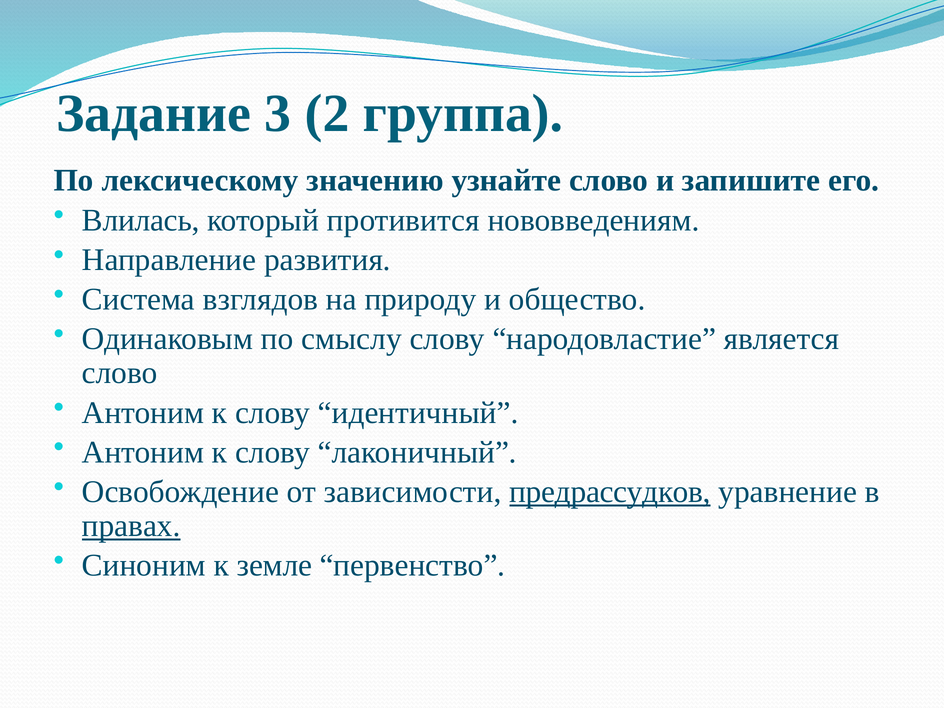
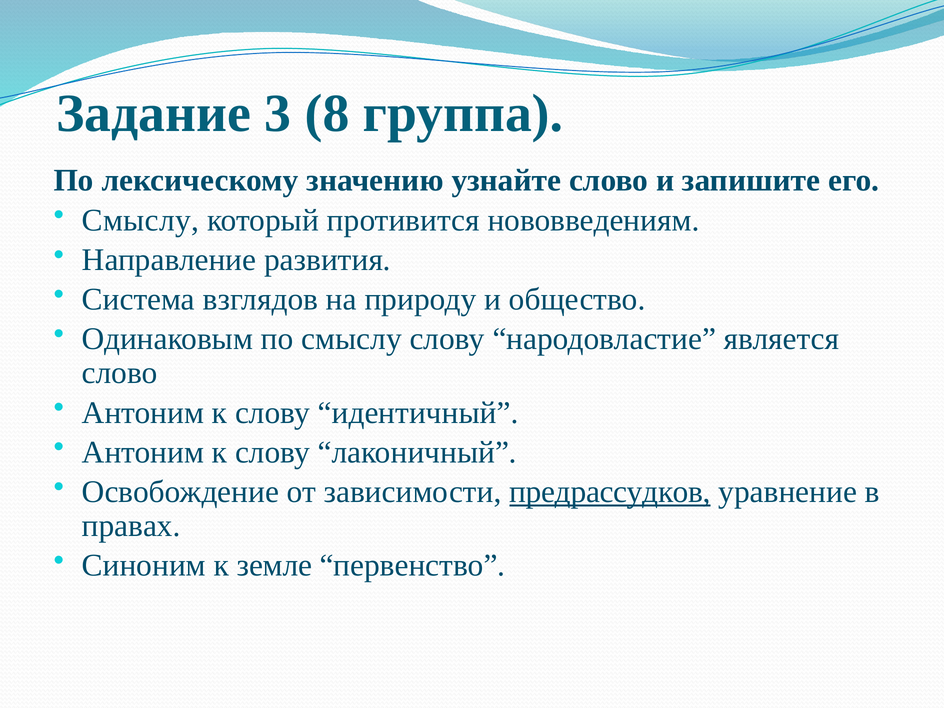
2: 2 -> 8
Влилась at (141, 220): Влилась -> Смыслу
правах underline: present -> none
